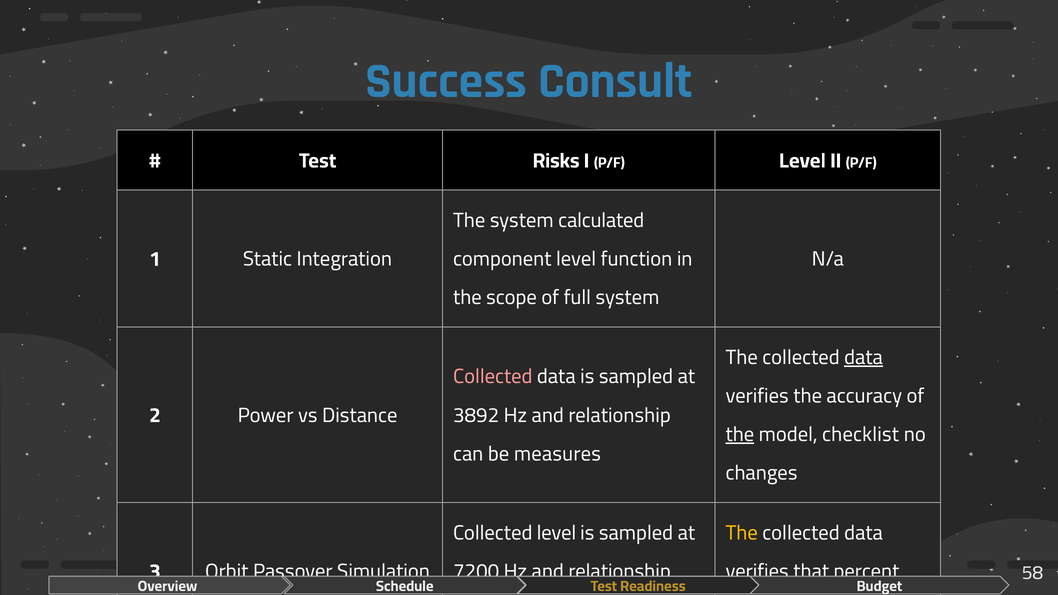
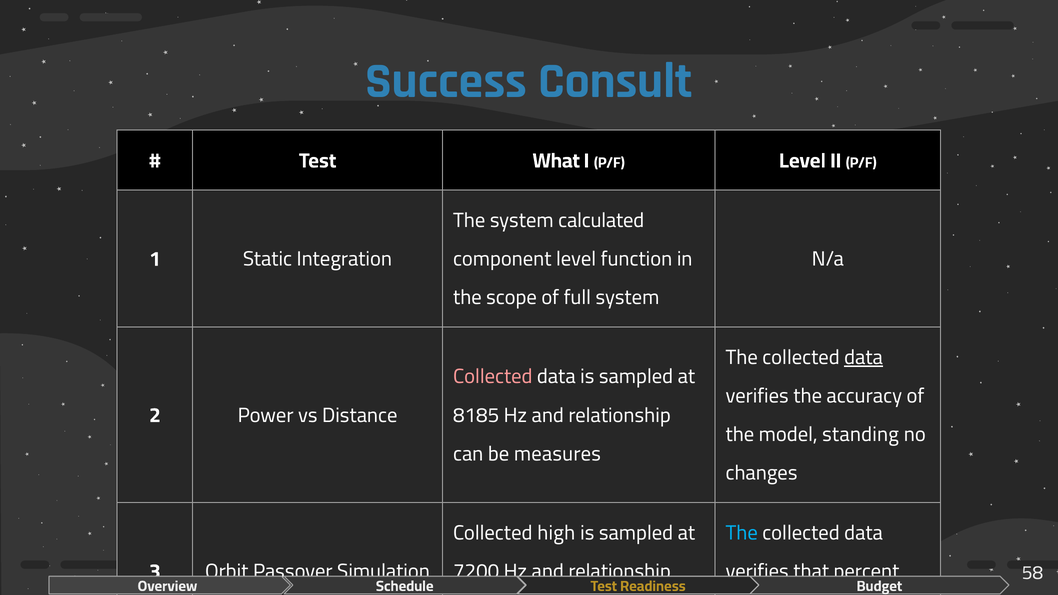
Risks: Risks -> What
3892: 3892 -> 8185
the at (740, 435) underline: present -> none
checklist: checklist -> standing
Collected level: level -> high
The at (742, 533) colour: yellow -> light blue
